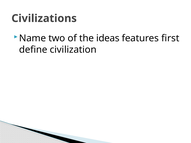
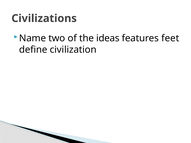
first: first -> feet
